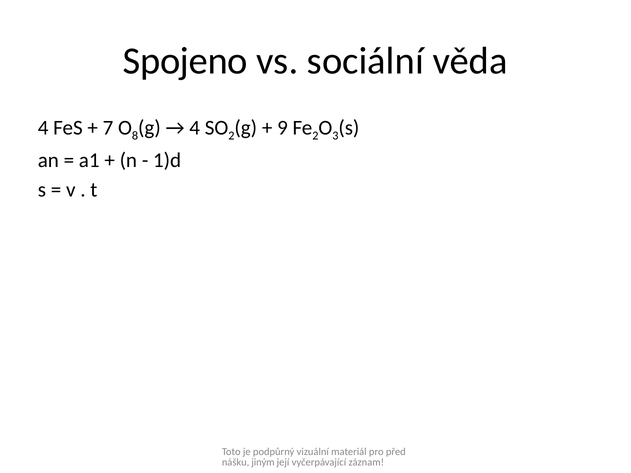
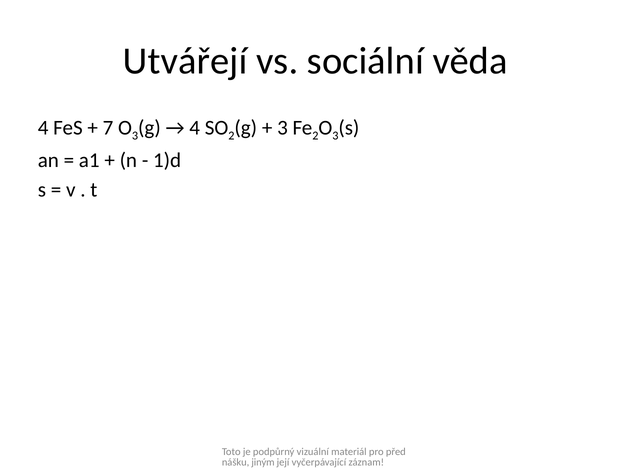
Spojeno: Spojeno -> Utvářejí
8 at (135, 136): 8 -> 3
9 at (282, 128): 9 -> 3
